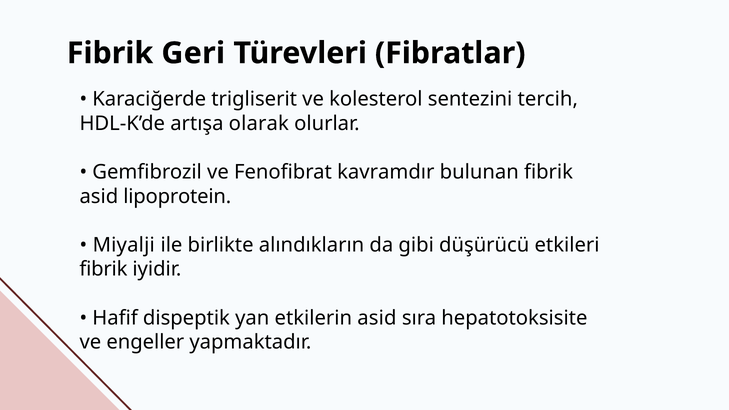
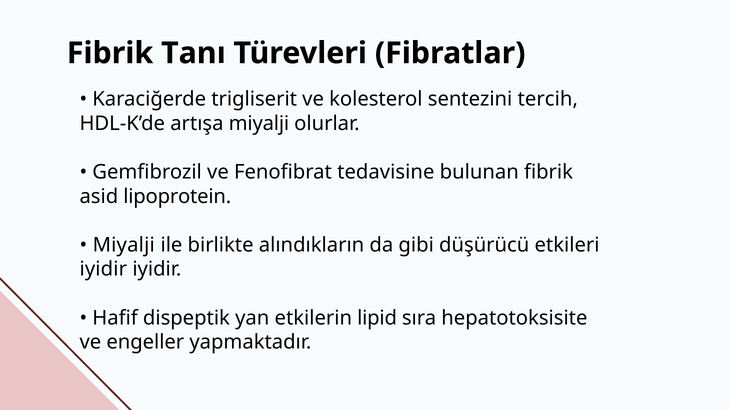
Geri: Geri -> Tanı
artışa olarak: olarak -> miyalji
kavramdır: kavramdır -> tedavisine
fibrik at (103, 269): fibrik -> iyidir
etkilerin asid: asid -> lipid
